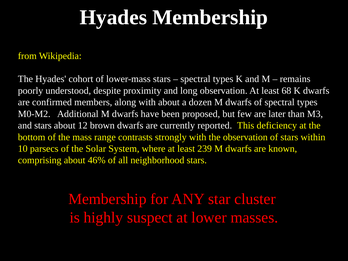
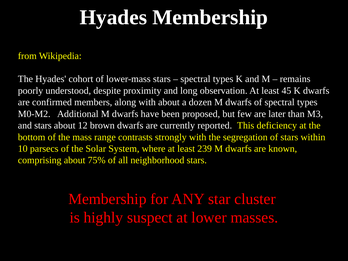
68: 68 -> 45
the observation: observation -> segregation
46%: 46% -> 75%
